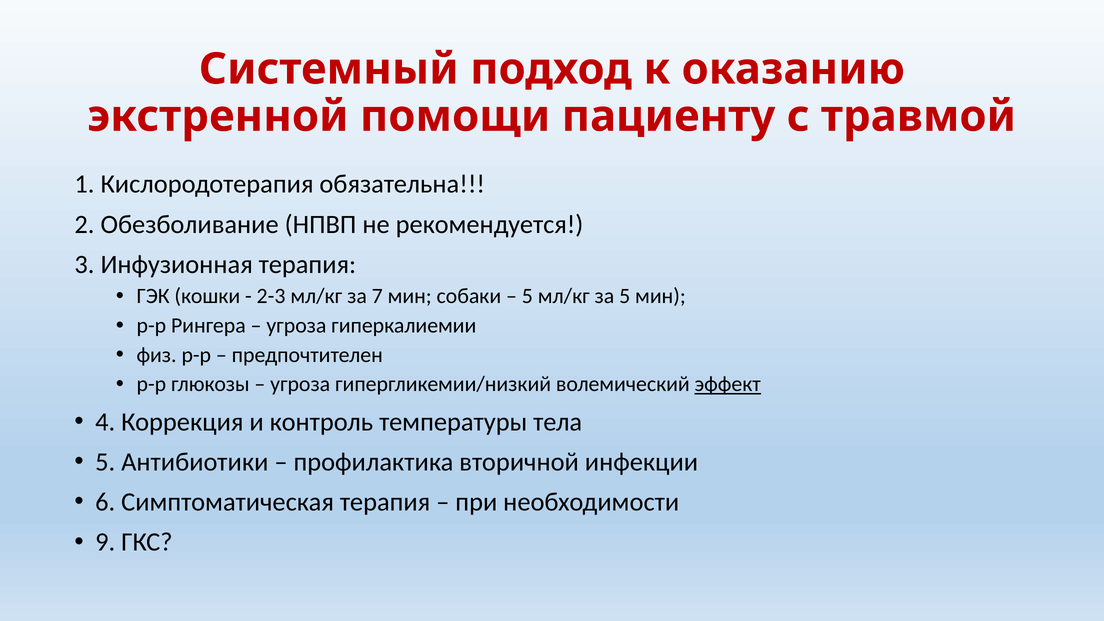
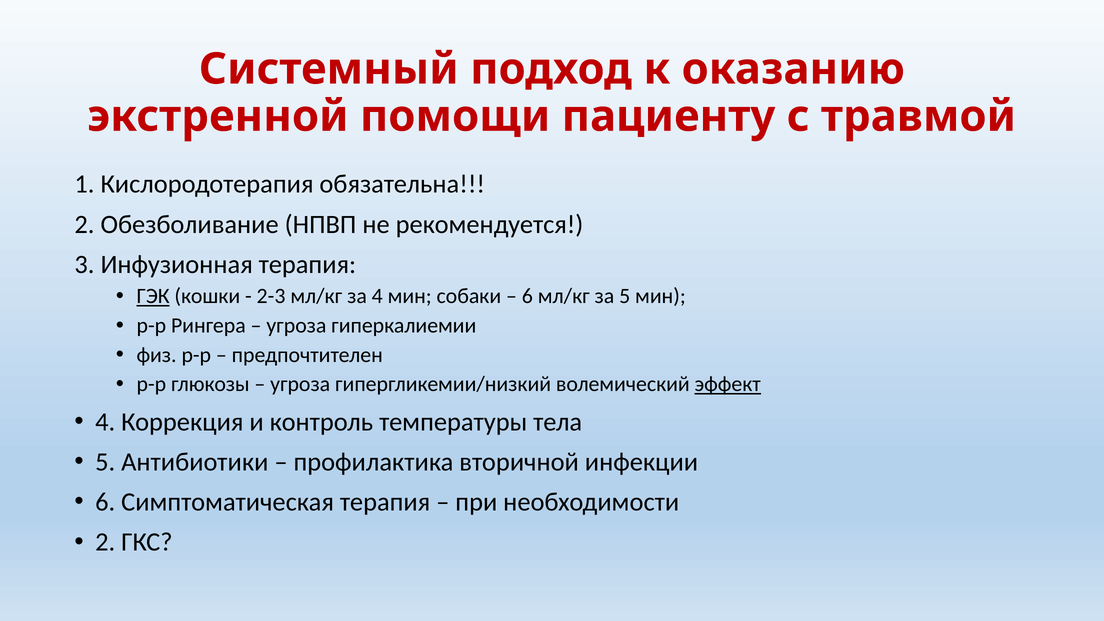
ГЭК underline: none -> present
за 7: 7 -> 4
5 at (527, 296): 5 -> 6
9 at (105, 542): 9 -> 2
